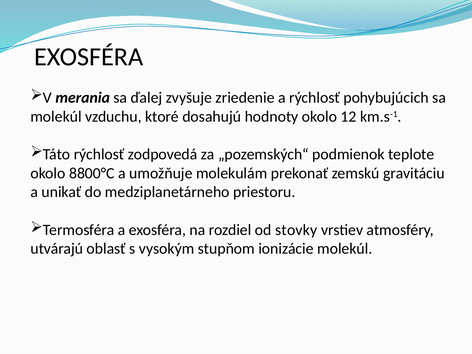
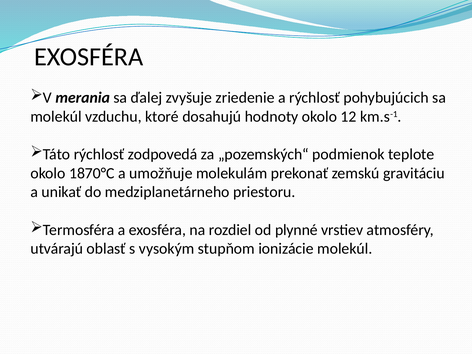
8800°C: 8800°C -> 1870°C
stovky: stovky -> plynné
